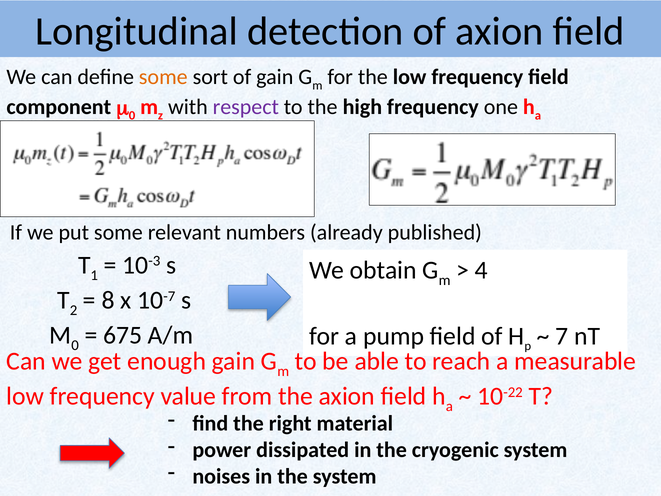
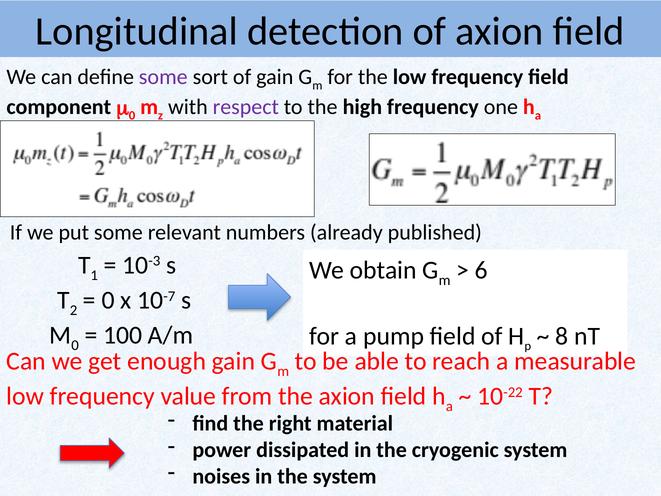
some at (163, 77) colour: orange -> purple
4: 4 -> 6
8 at (108, 300): 8 -> 0
675: 675 -> 100
7: 7 -> 8
